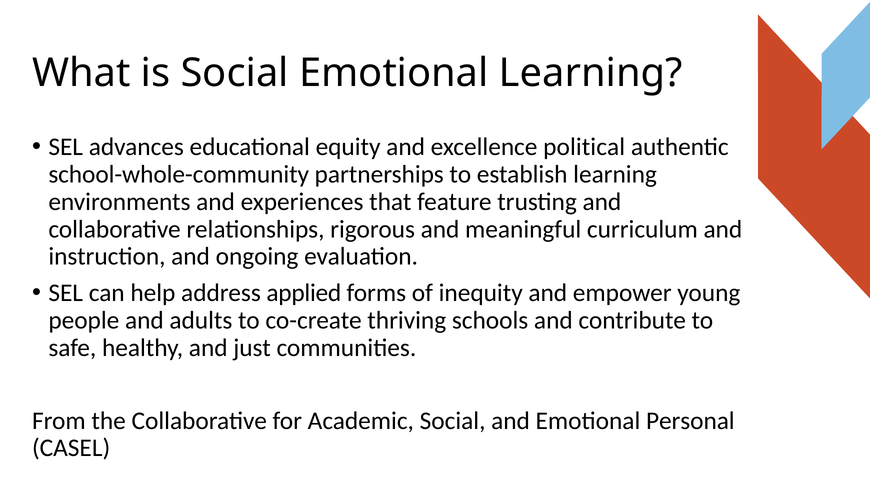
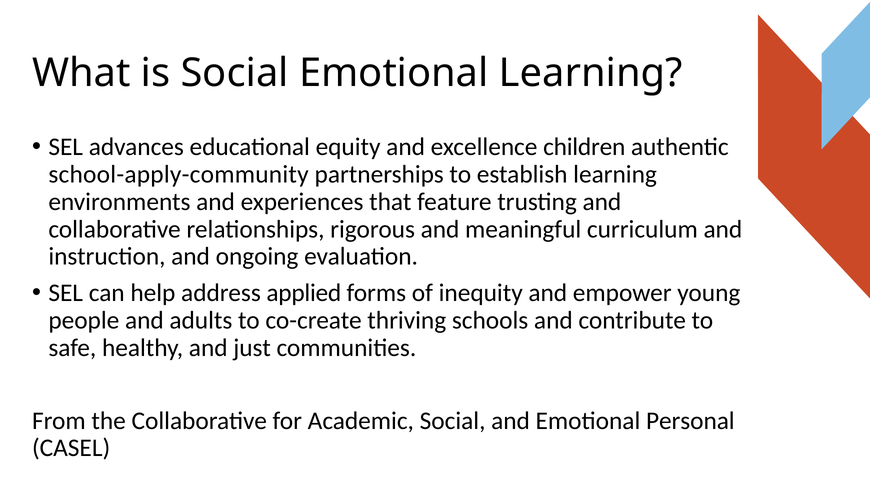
political: political -> children
school-whole-community: school-whole-community -> school-apply-community
